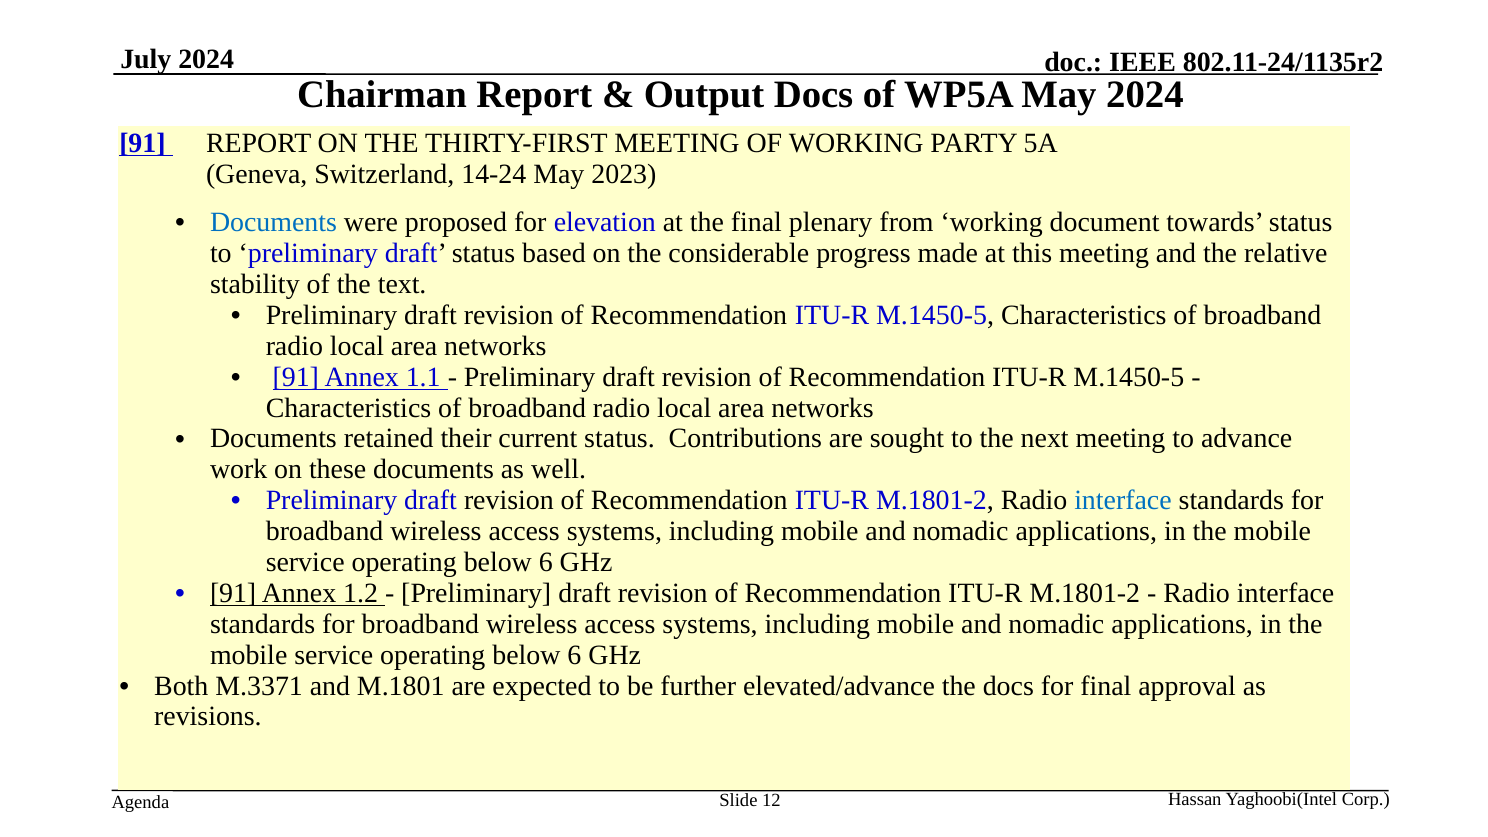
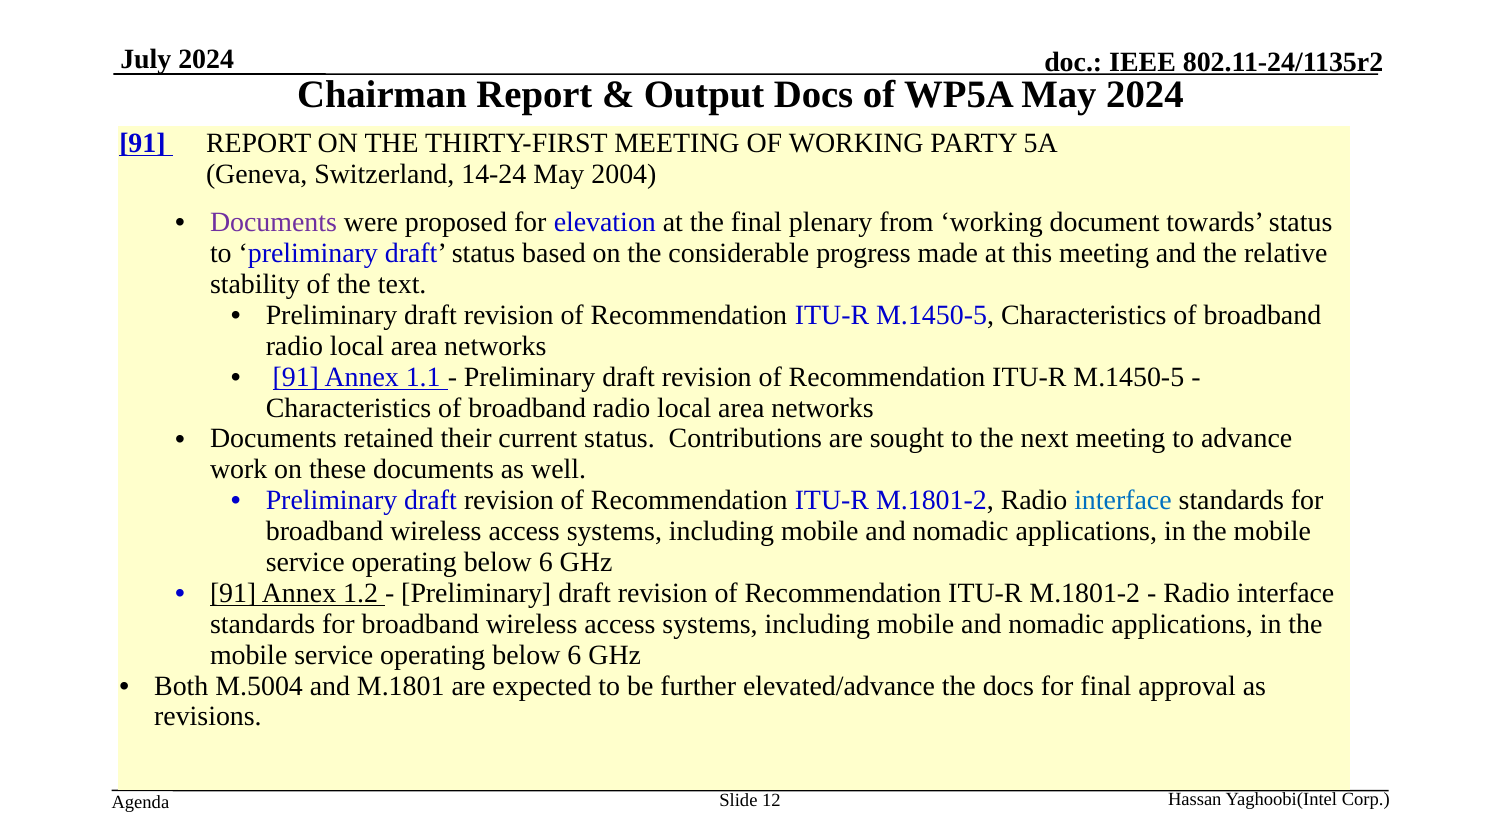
2023: 2023 -> 2004
Documents at (273, 223) colour: blue -> purple
M.3371: M.3371 -> M.5004
